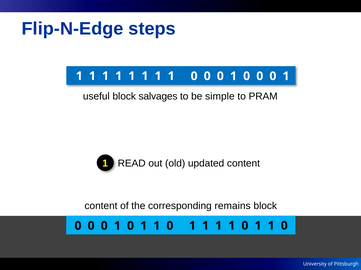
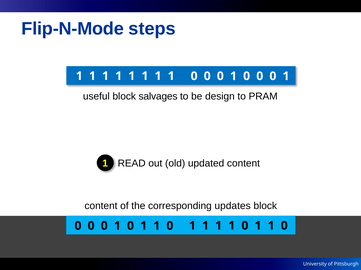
Flip-N-Edge: Flip-N-Edge -> Flip-N-Mode
simple: simple -> design
remains: remains -> updates
